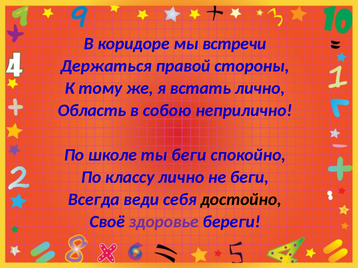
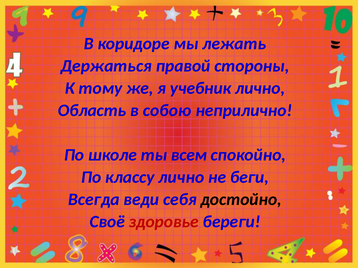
встречи: встречи -> лежать
встать: встать -> учебник
ты беги: беги -> всем
здоровье colour: purple -> red
